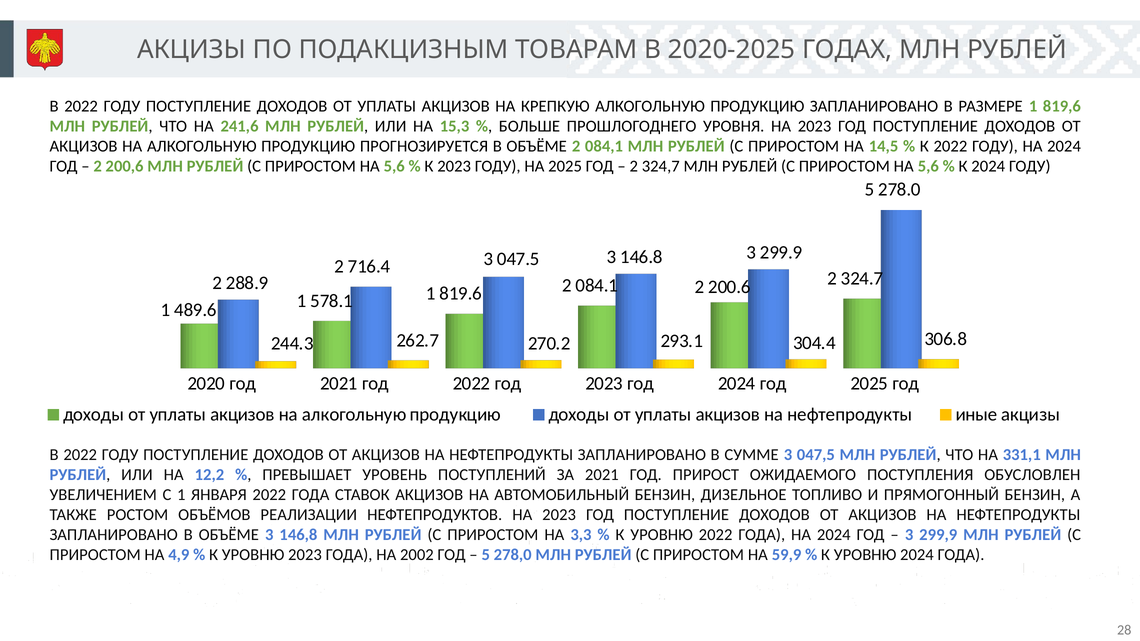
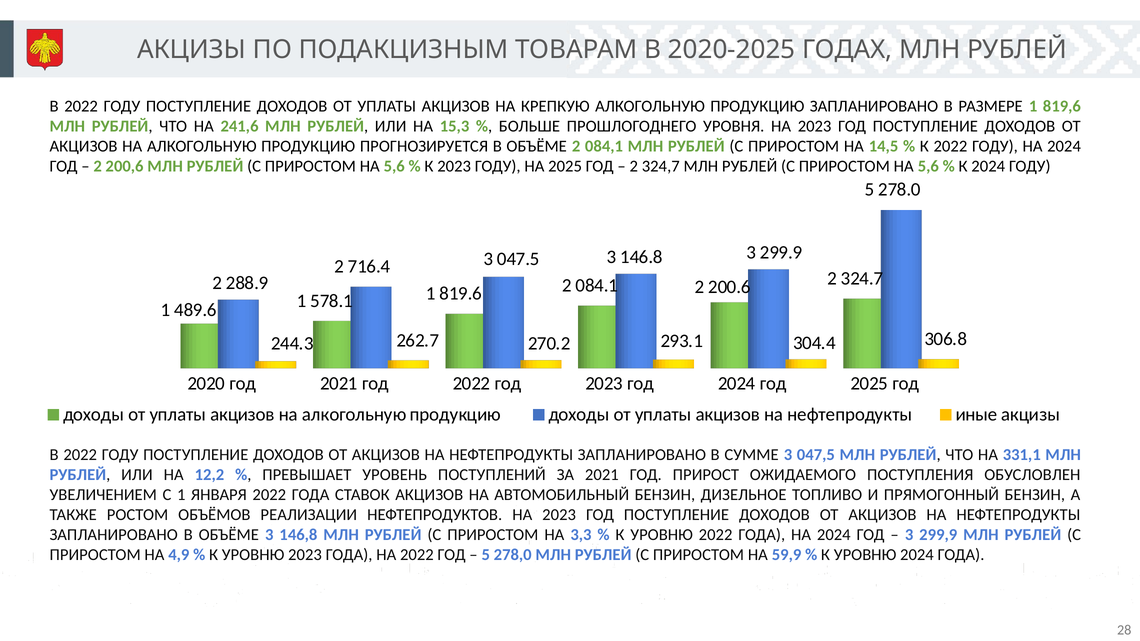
НА 2002: 2002 -> 2022
